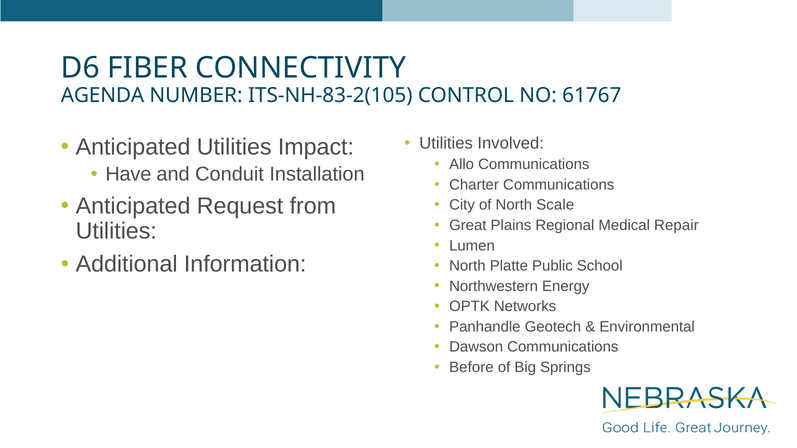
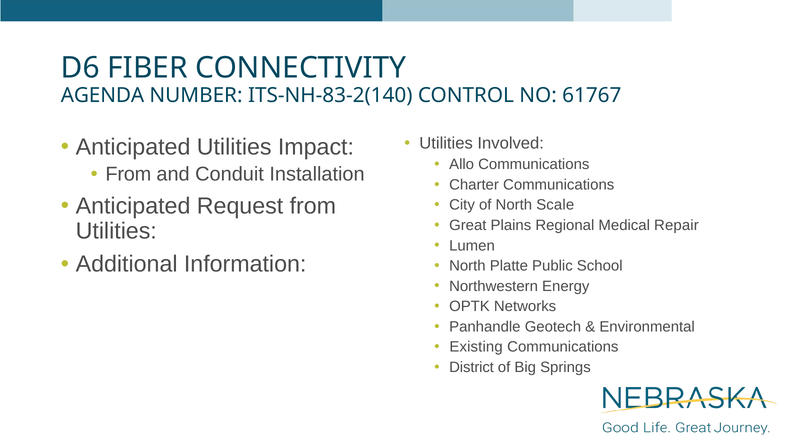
ITS-NH-83-2(105: ITS-NH-83-2(105 -> ITS-NH-83-2(140
Have at (128, 174): Have -> From
Dawson: Dawson -> Existing
Before: Before -> District
